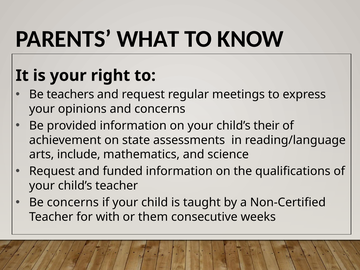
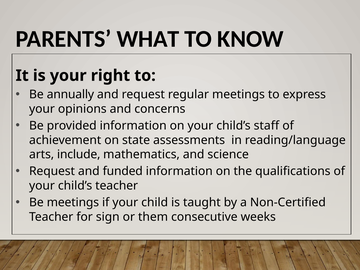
teachers: teachers -> annually
their: their -> staff
Be concerns: concerns -> meetings
with: with -> sign
